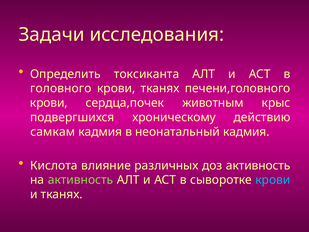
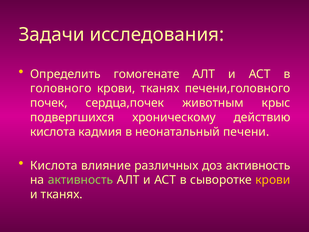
токсиканта: токсиканта -> гомогенате
крови at (49, 103): крови -> почек
самкам at (53, 132): самкам -> кислота
неонатальный кадмия: кадмия -> печени
крови at (273, 180) colour: light blue -> yellow
